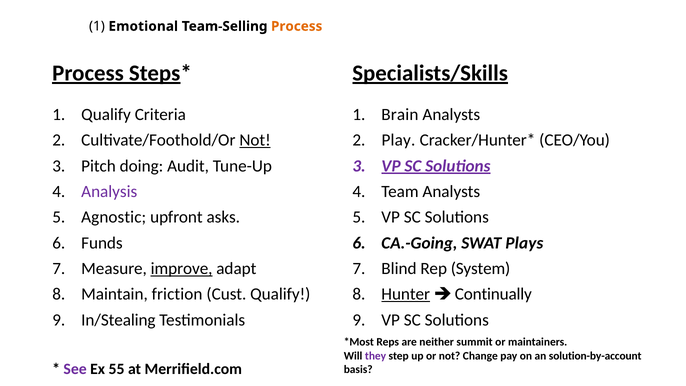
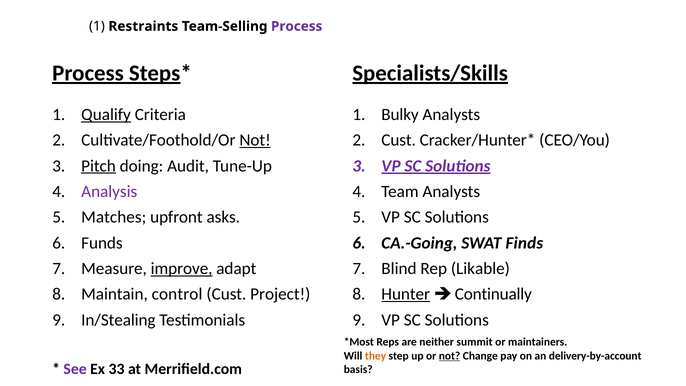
Emotional: Emotional -> Restraints
Process at (297, 26) colour: orange -> purple
Qualify at (106, 114) underline: none -> present
Brain: Brain -> Bulky
Play at (398, 140): Play -> Cust
Pitch underline: none -> present
Agnostic: Agnostic -> Matches
Plays: Plays -> Finds
System: System -> Likable
friction: friction -> control
Cust Qualify: Qualify -> Project
they colour: purple -> orange
not at (450, 356) underline: none -> present
solution-by-account: solution-by-account -> delivery-by-account
55: 55 -> 33
